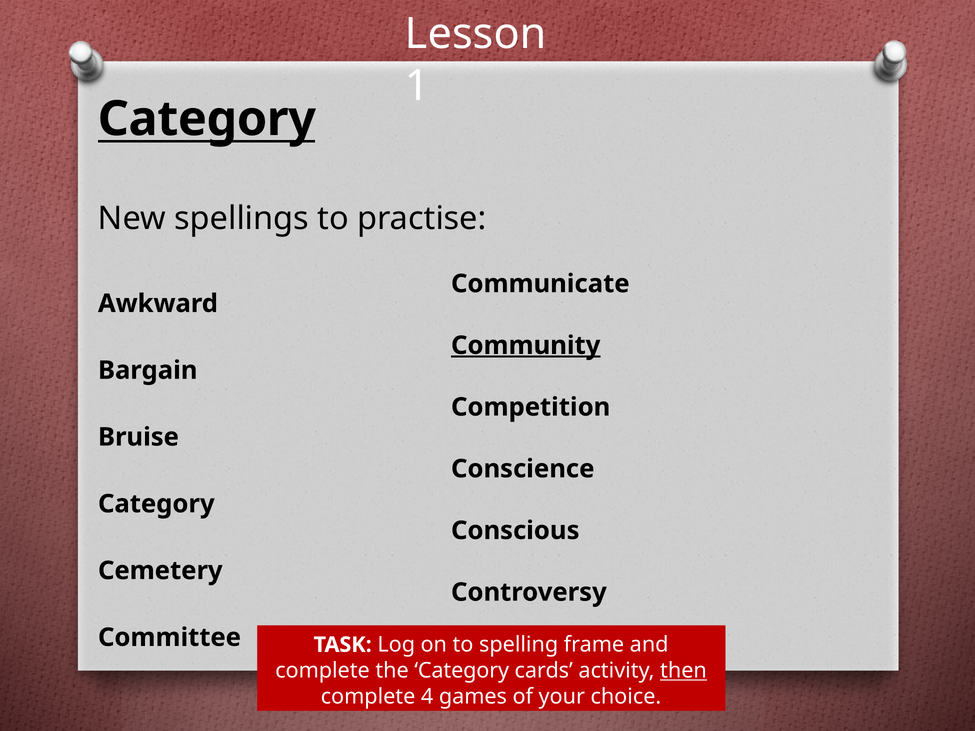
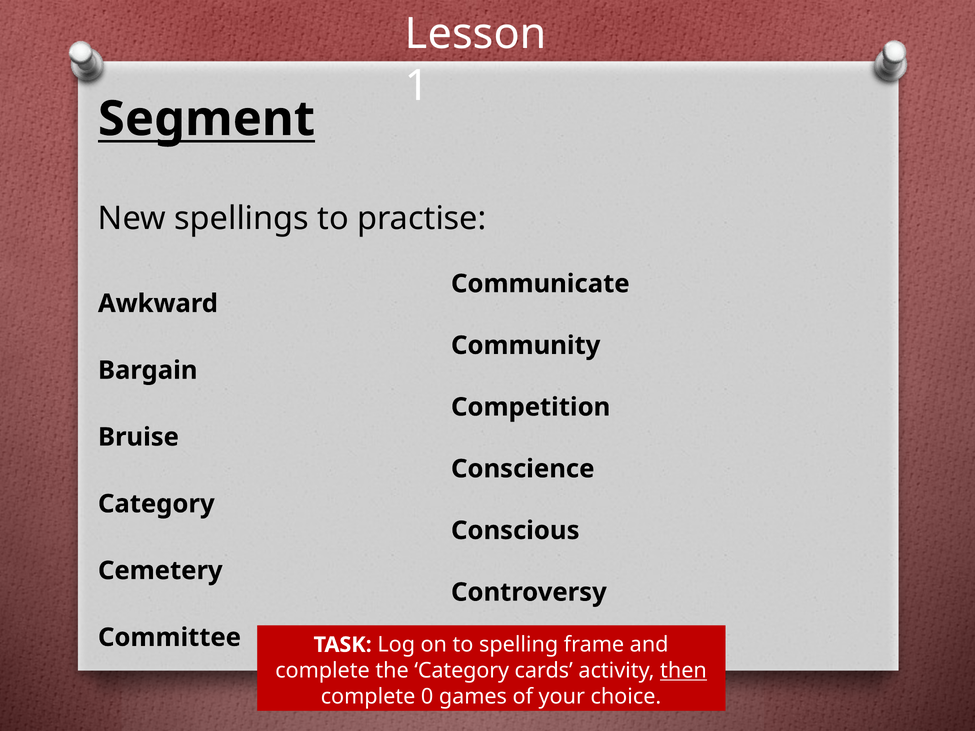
Category at (207, 119): Category -> Segment
Community underline: present -> none
4: 4 -> 0
